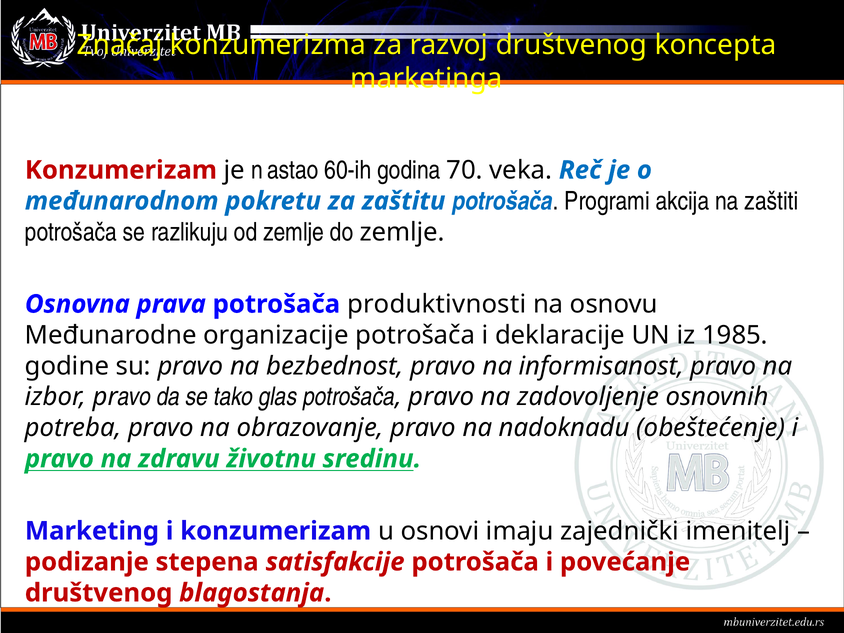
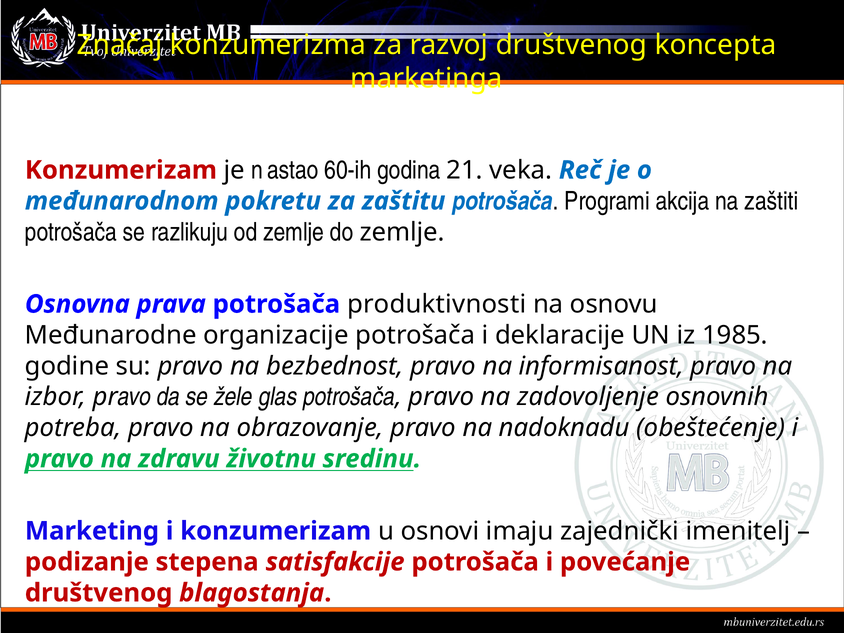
70: 70 -> 21
tako: tako -> žele
